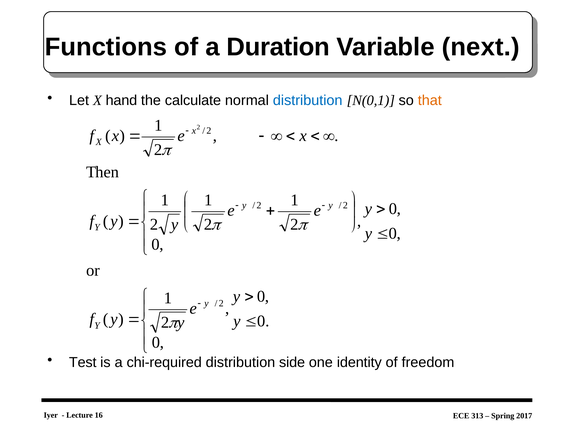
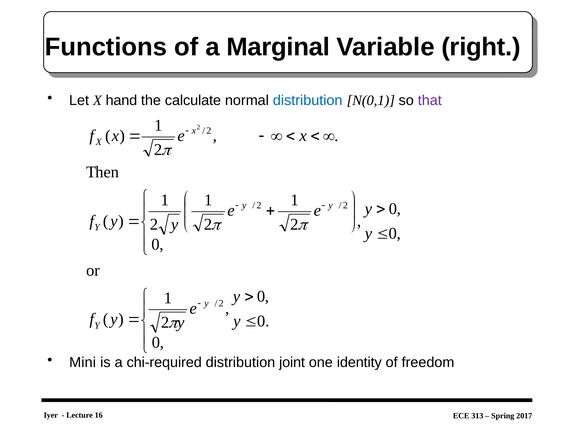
Duration: Duration -> Marginal
next: next -> right
that colour: orange -> purple
Test: Test -> Mini
side: side -> joint
